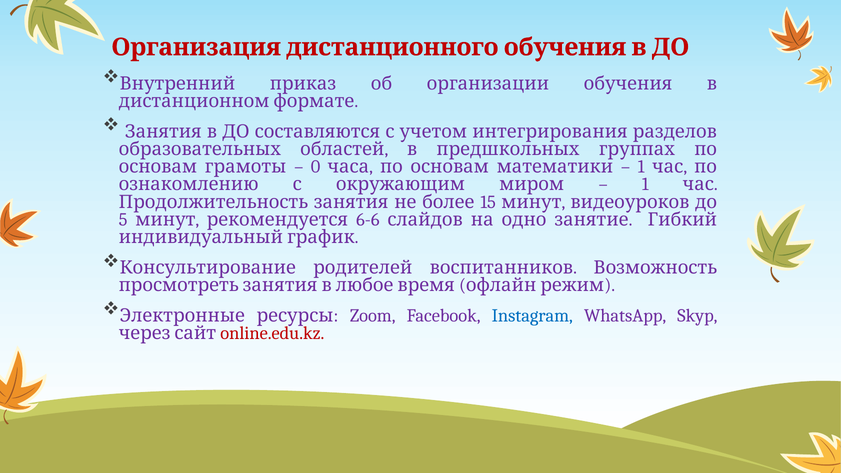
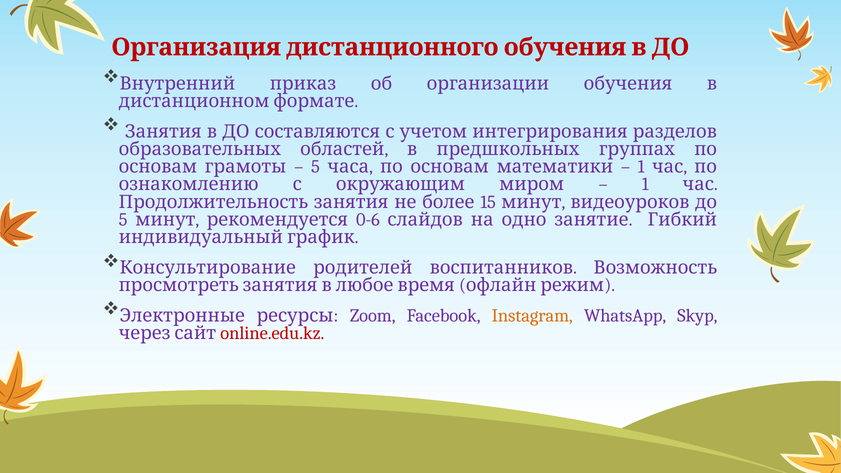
0 at (316, 167): 0 -> 5
6-6: 6-6 -> 0-6
Instagram colour: blue -> orange
